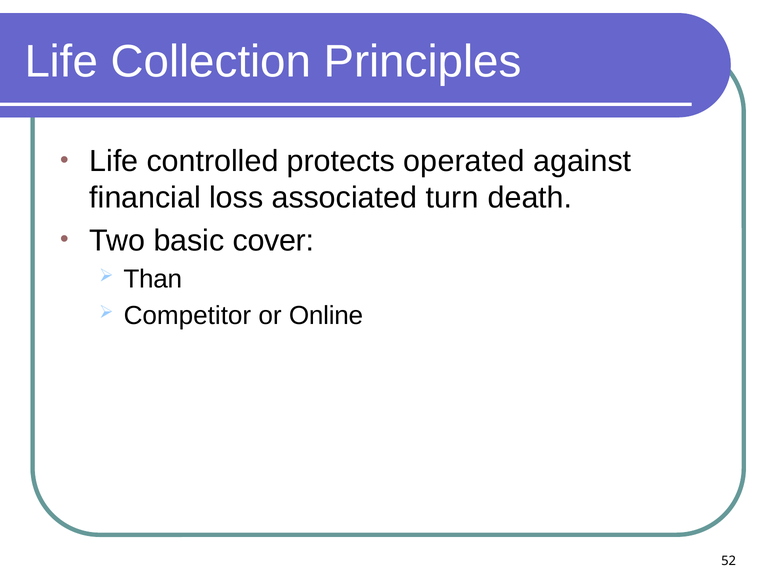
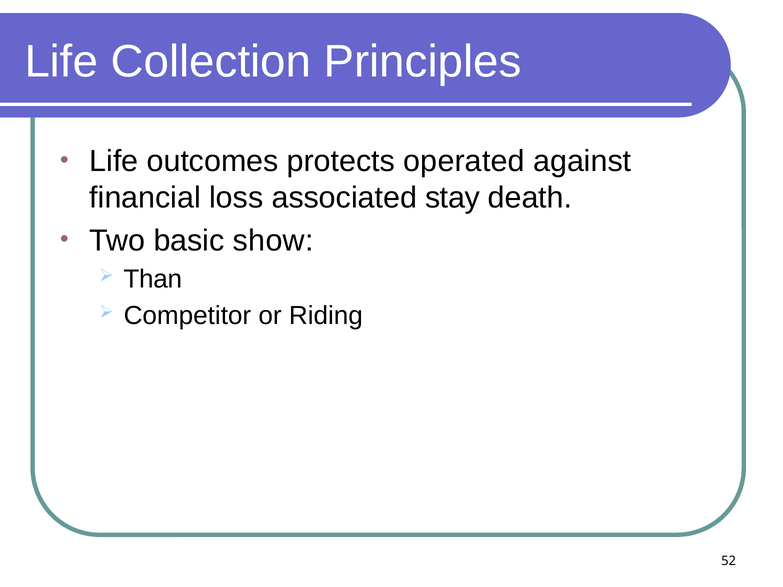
controlled: controlled -> outcomes
turn: turn -> stay
cover: cover -> show
Online: Online -> Riding
